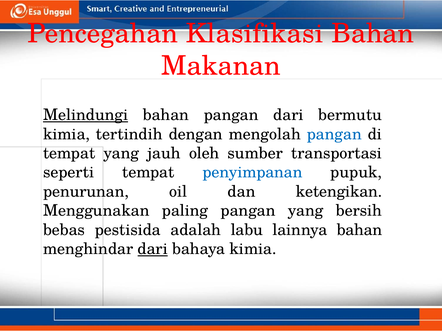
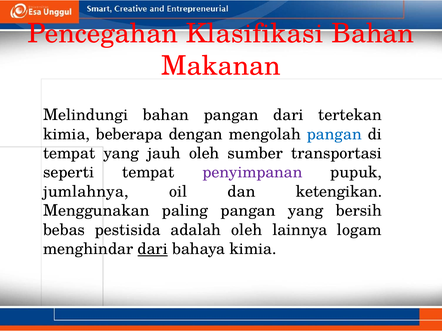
Melindungi underline: present -> none
bermutu: bermutu -> tertekan
tertindih: tertindih -> beberapa
penyimpanan colour: blue -> purple
penurunan: penurunan -> jumlahnya
adalah labu: labu -> oleh
lainnya bahan: bahan -> logam
